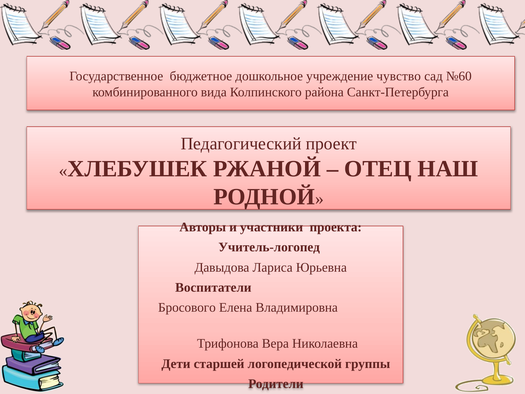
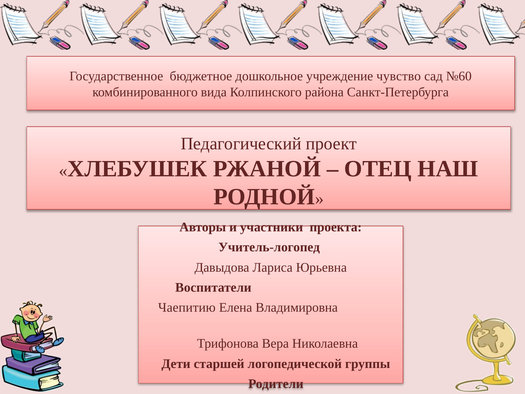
Бросового: Бросового -> Чаепитию
